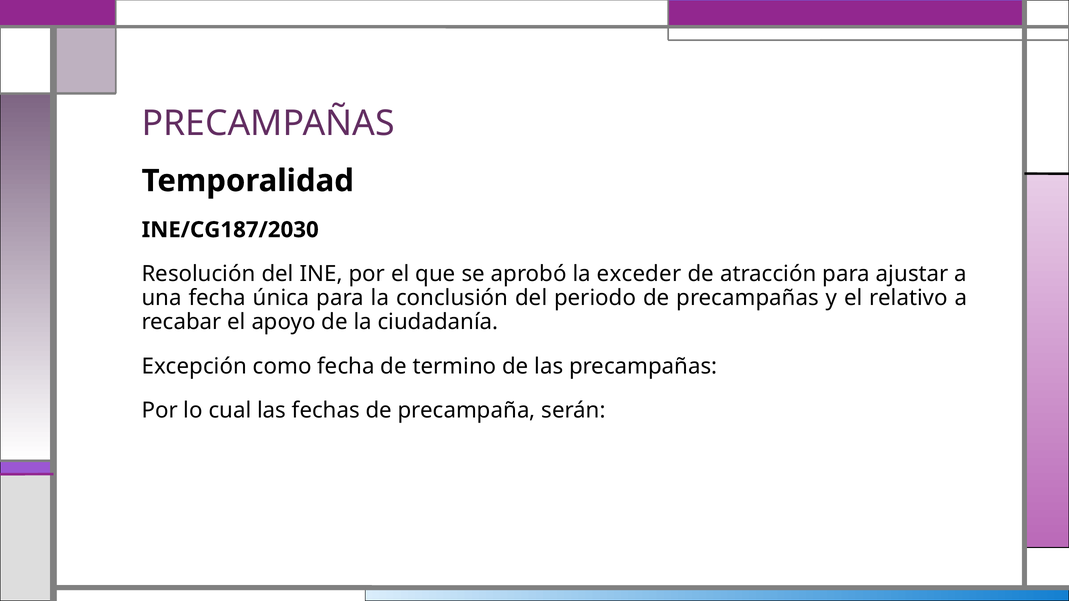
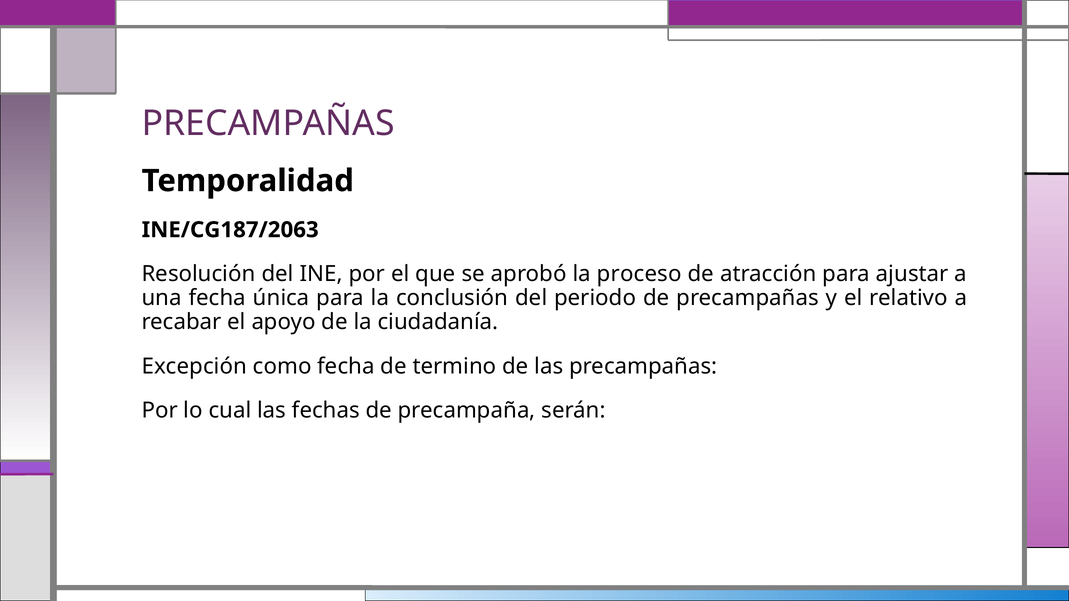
INE/CG187/2030: INE/CG187/2030 -> INE/CG187/2063
exceder: exceder -> proceso
